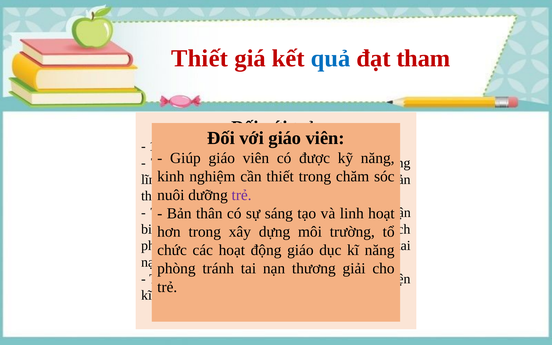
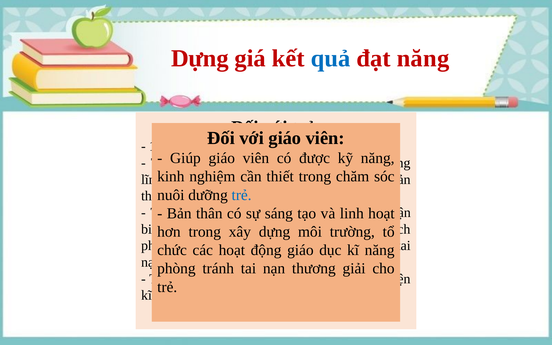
Thiết at (200, 58): Thiết -> Dựng
đạt tham: tham -> năng
trẻ at (242, 195) colour: purple -> blue
